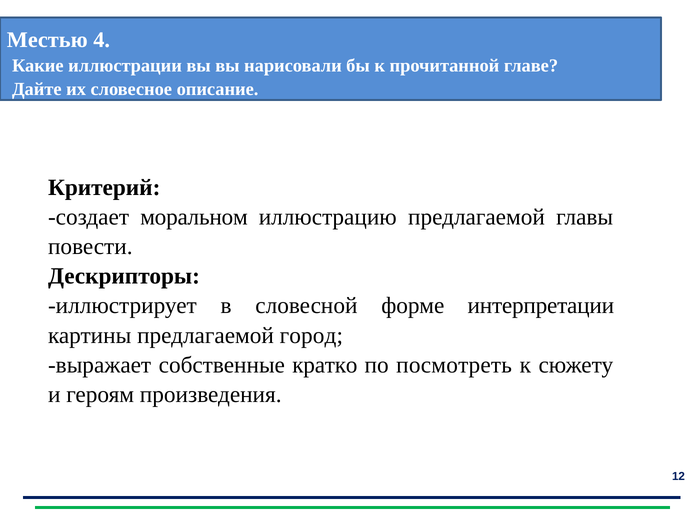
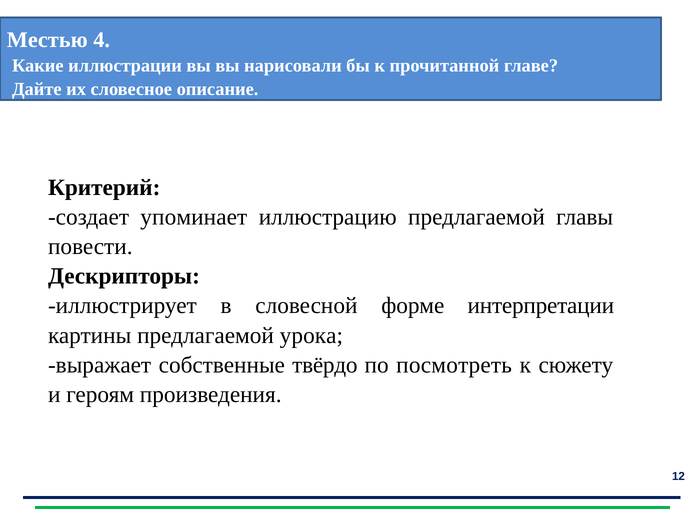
моральном: моральном -> упоминает
город: город -> урока
кратко: кратко -> твёрдо
